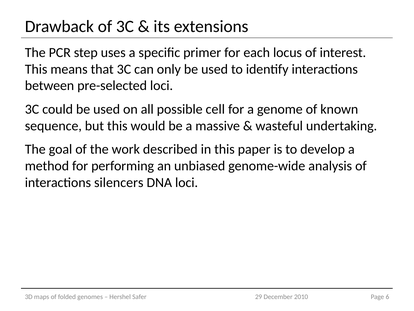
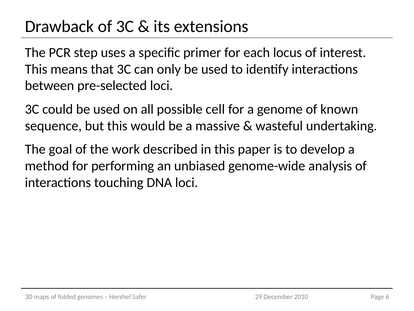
silencers: silencers -> touching
